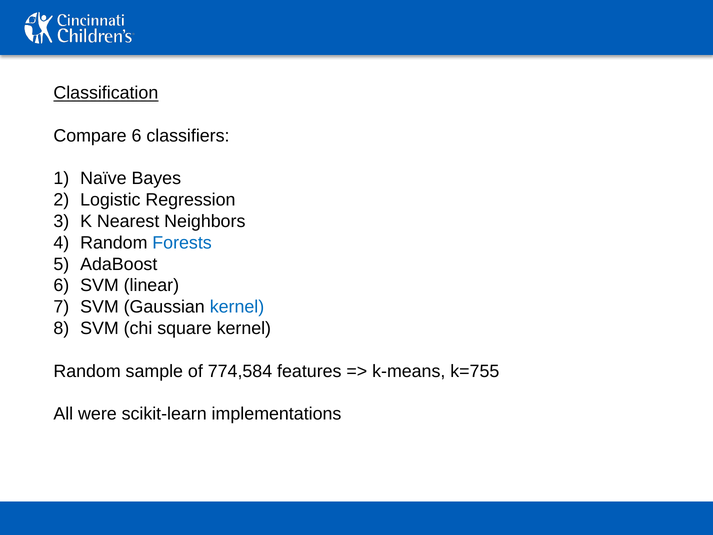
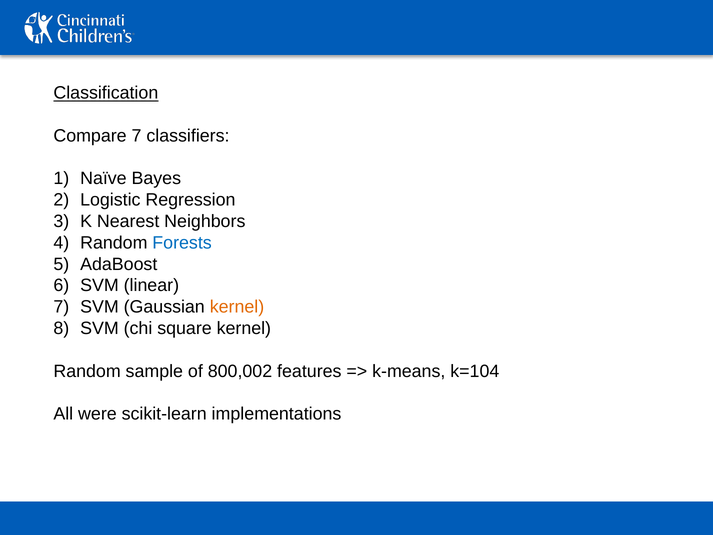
Compare 6: 6 -> 7
kernel at (237, 307) colour: blue -> orange
774,584: 774,584 -> 800,002
k=755: k=755 -> k=104
